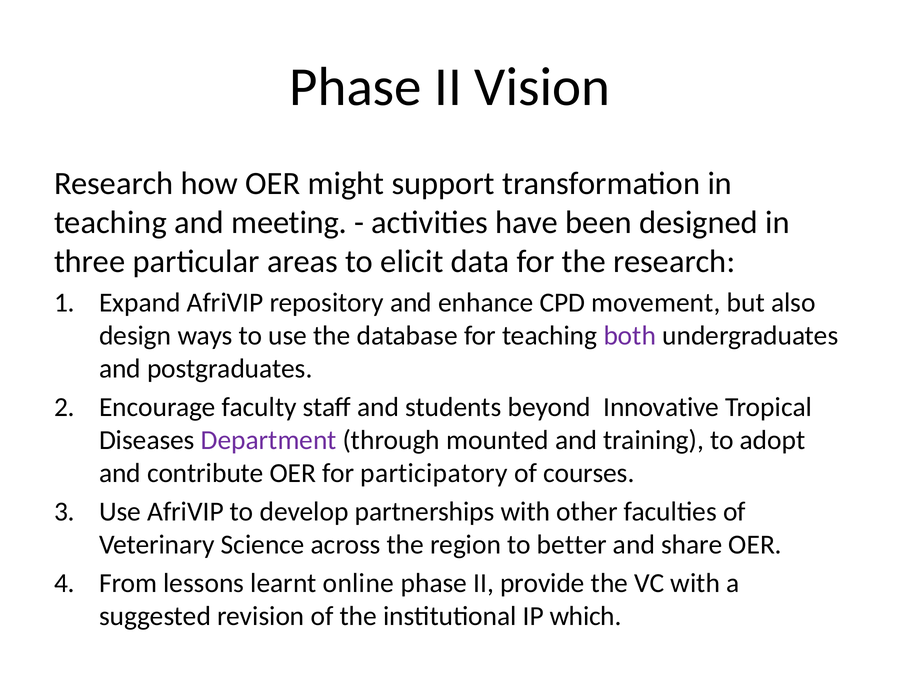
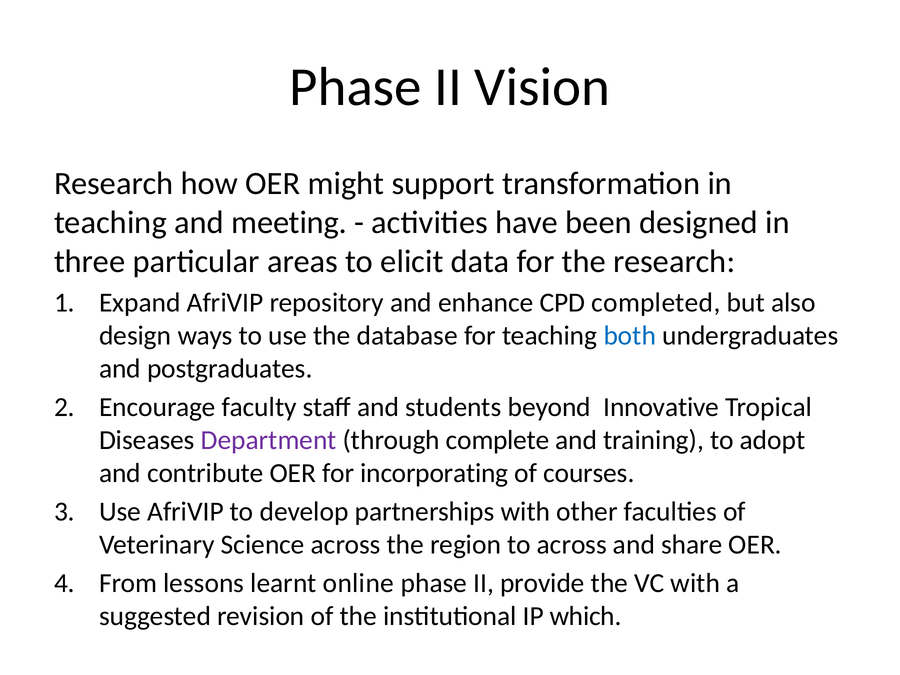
movement: movement -> completed
both colour: purple -> blue
mounted: mounted -> complete
participatory: participatory -> incorporating
to better: better -> across
